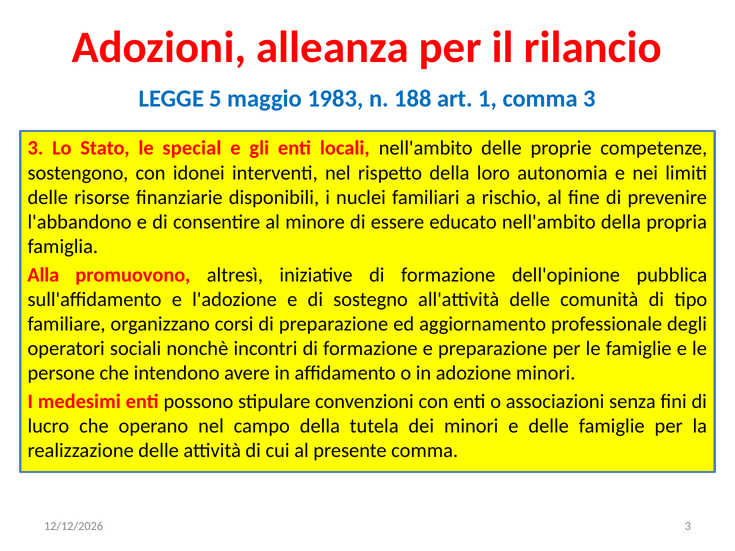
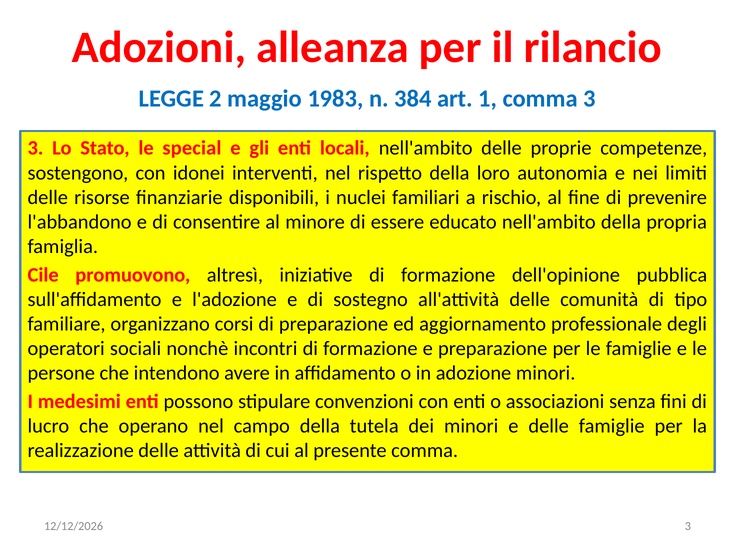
5: 5 -> 2
188: 188 -> 384
Alla: Alla -> Cile
